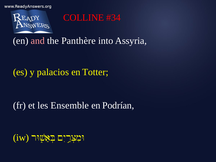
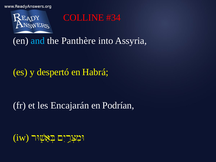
and colour: pink -> light blue
palacios: palacios -> despertó
Totter: Totter -> Habrá
Ensemble: Ensemble -> Encajarán
